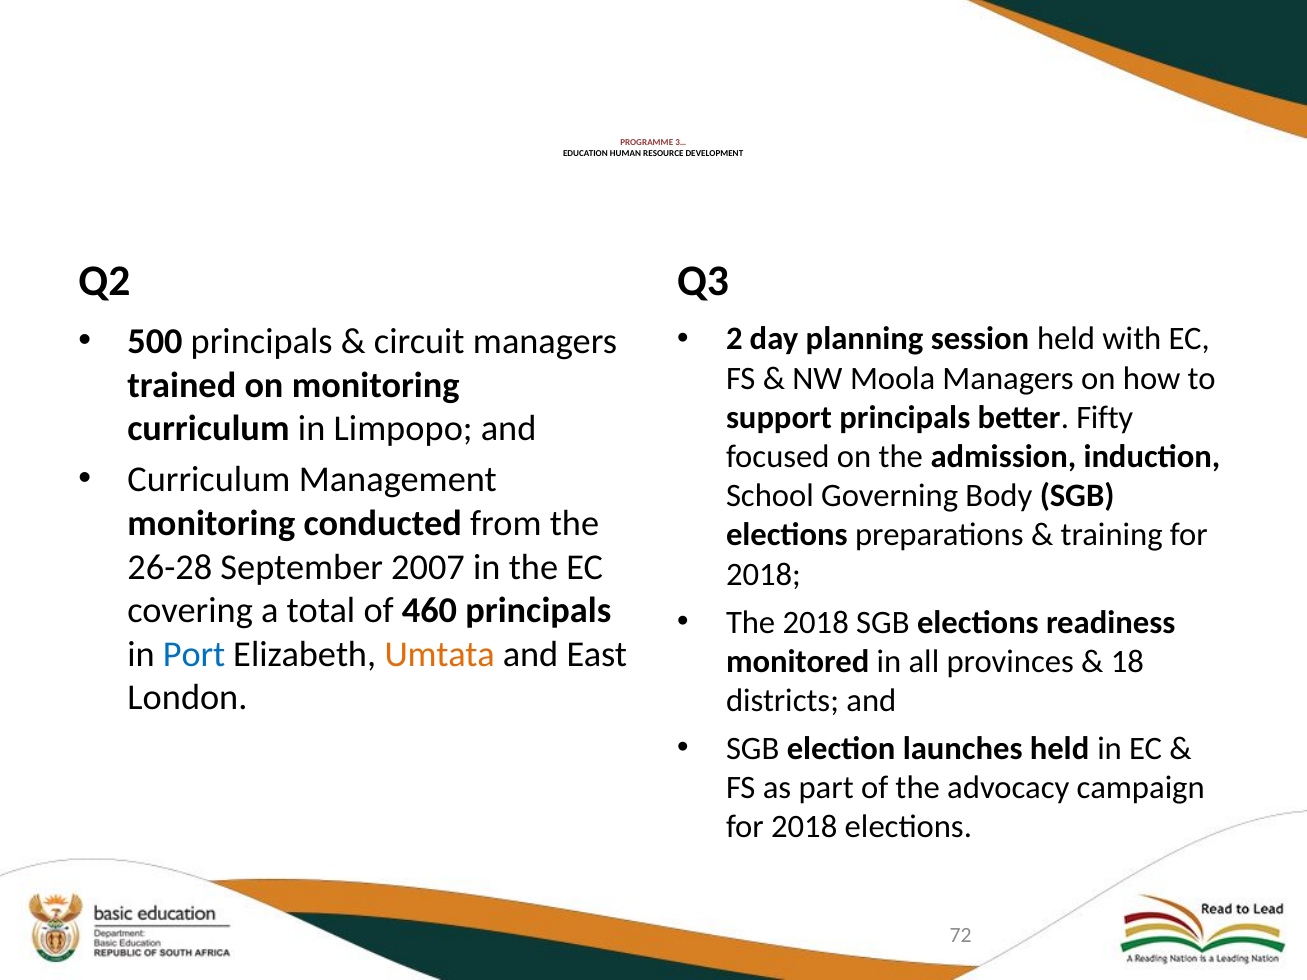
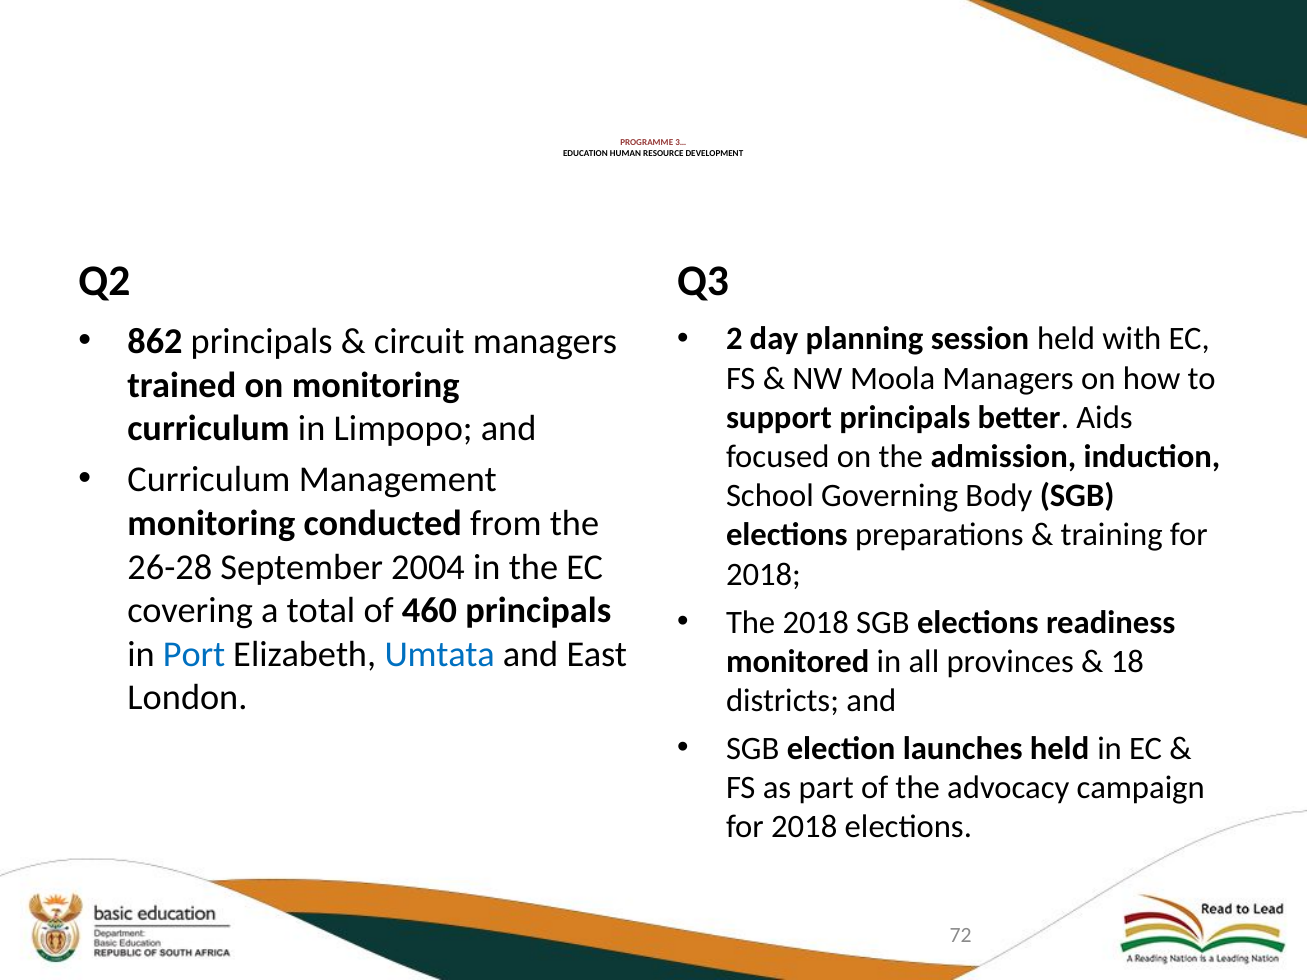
500: 500 -> 862
Fifty: Fifty -> Aids
2007: 2007 -> 2004
Umtata colour: orange -> blue
